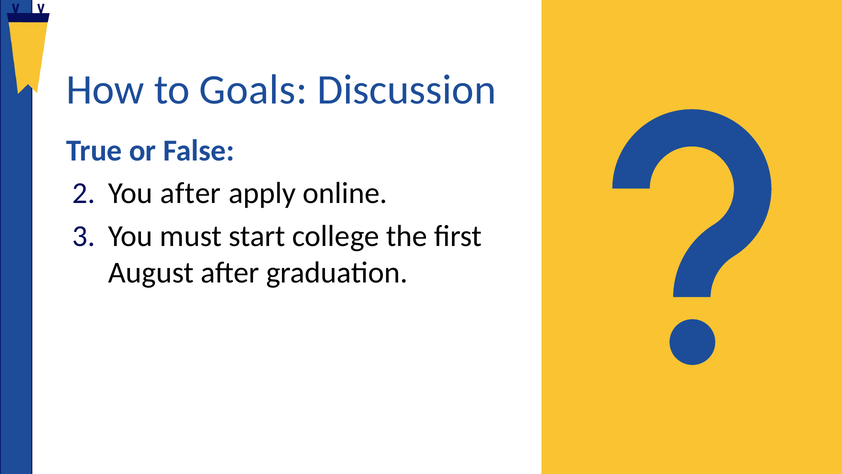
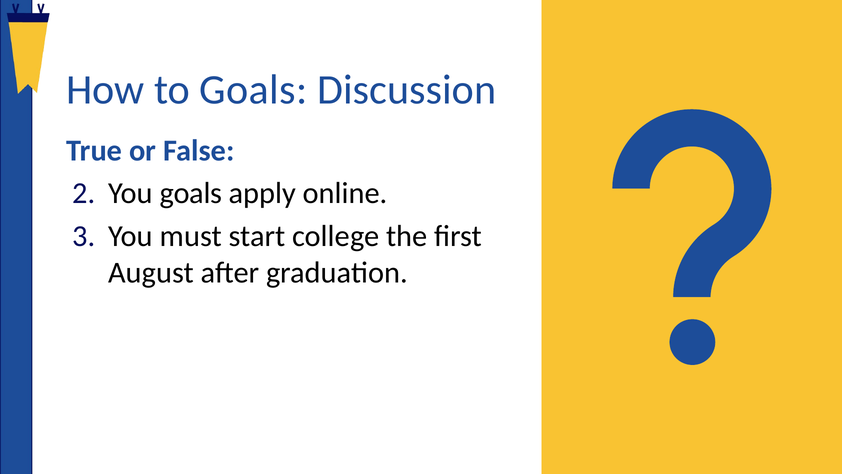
You after: after -> goals
